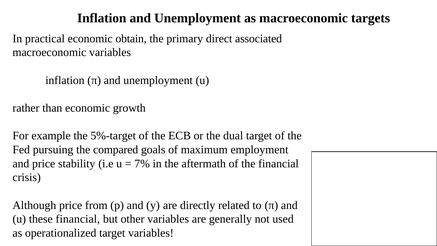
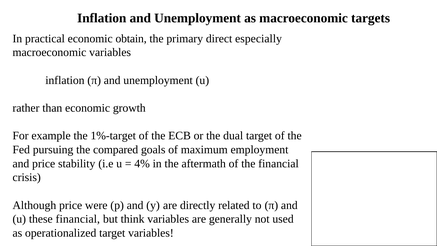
associated: associated -> especially
5%-target: 5%-target -> 1%-target
7%: 7% -> 4%
from: from -> were
other: other -> think
